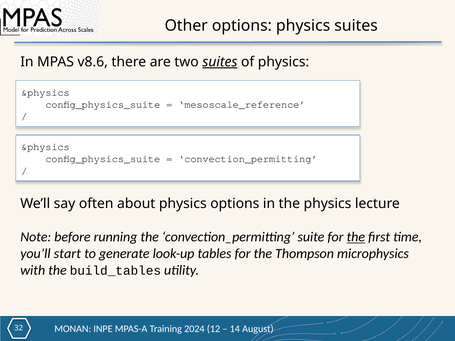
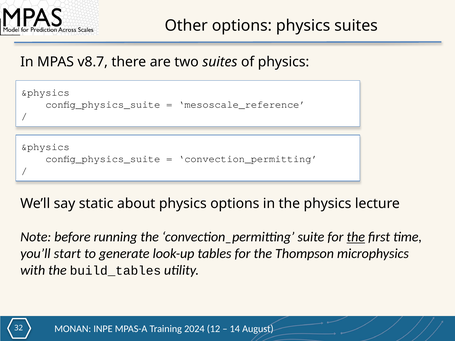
v8.6: v8.6 -> v8.7
suites at (220, 62) underline: present -> none
often: often -> static
